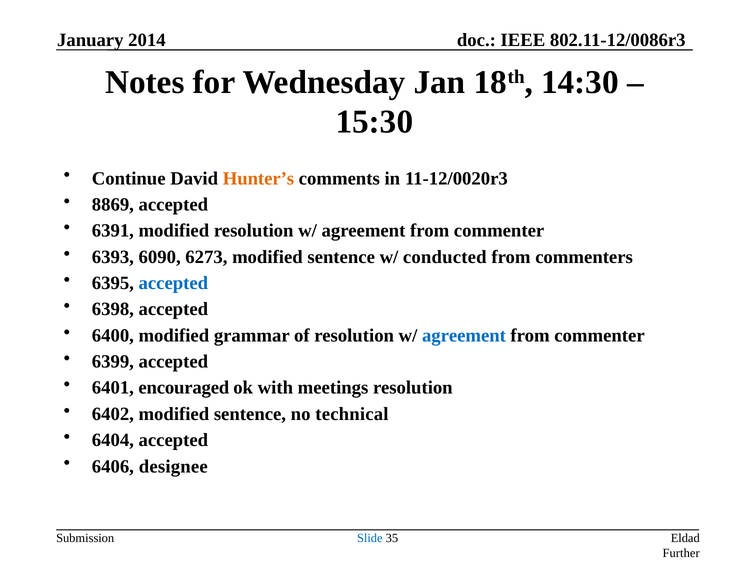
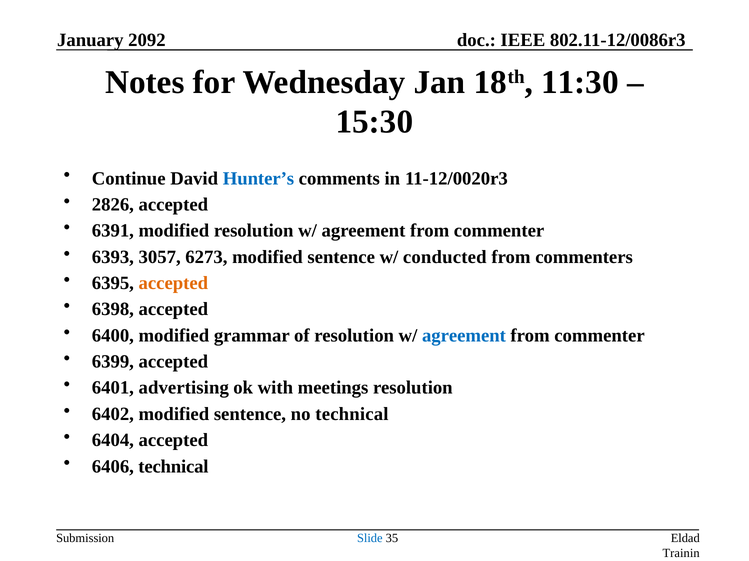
2014: 2014 -> 2092
14:30: 14:30 -> 11:30
Hunter’s colour: orange -> blue
8869: 8869 -> 2826
6090: 6090 -> 3057
accepted at (173, 283) colour: blue -> orange
encouraged: encouraged -> advertising
6406 designee: designee -> technical
Further: Further -> Trainin
